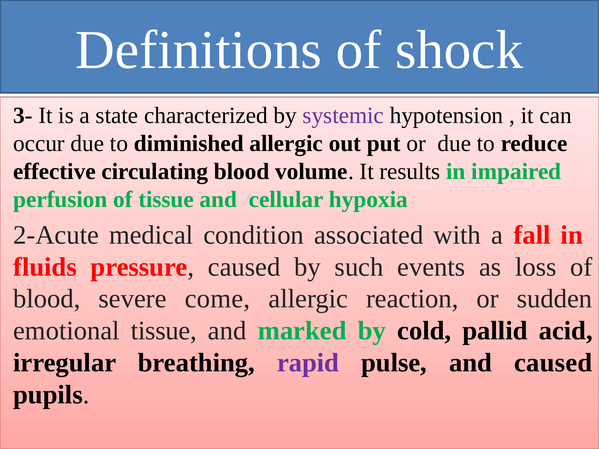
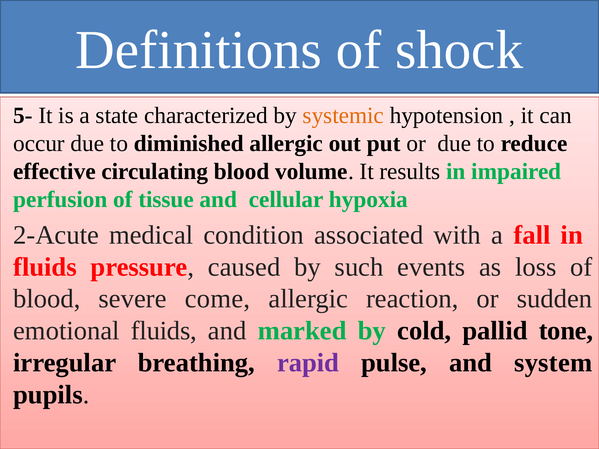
3-: 3- -> 5-
systemic colour: purple -> orange
emotional tissue: tissue -> fluids
acid: acid -> tone
and caused: caused -> system
